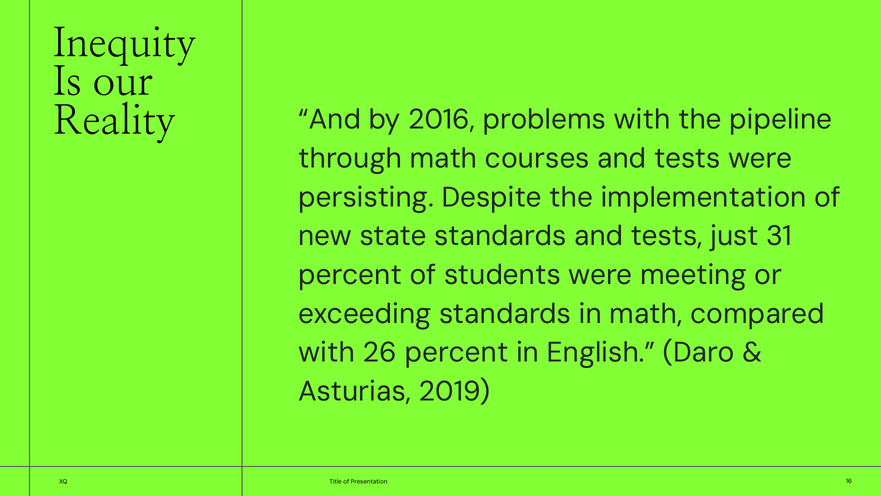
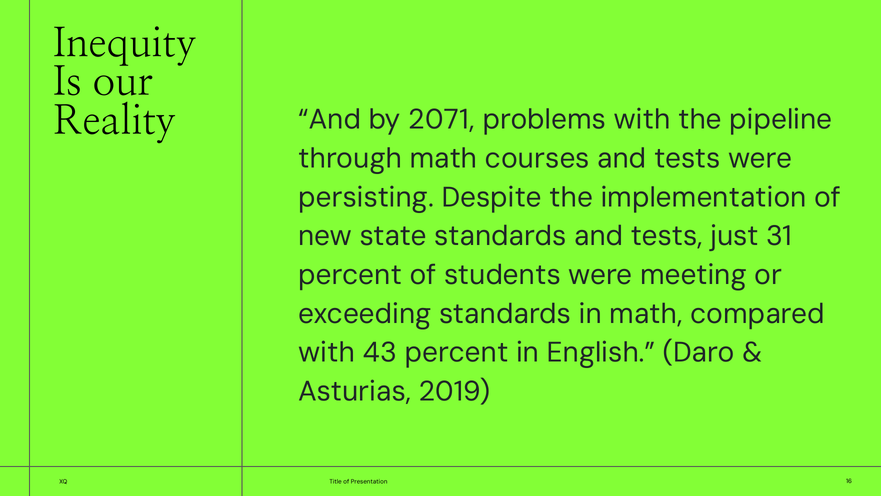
2016: 2016 -> 2071
26: 26 -> 43
